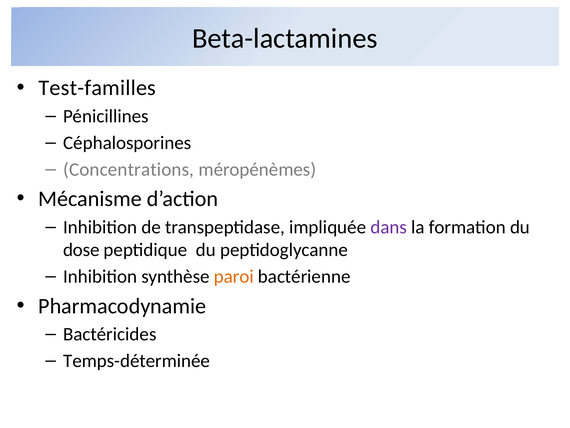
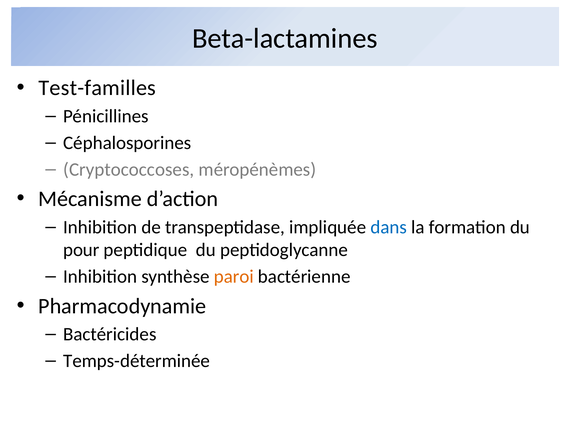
Concentrations: Concentrations -> Cryptococcoses
dans colour: purple -> blue
dose: dose -> pour
